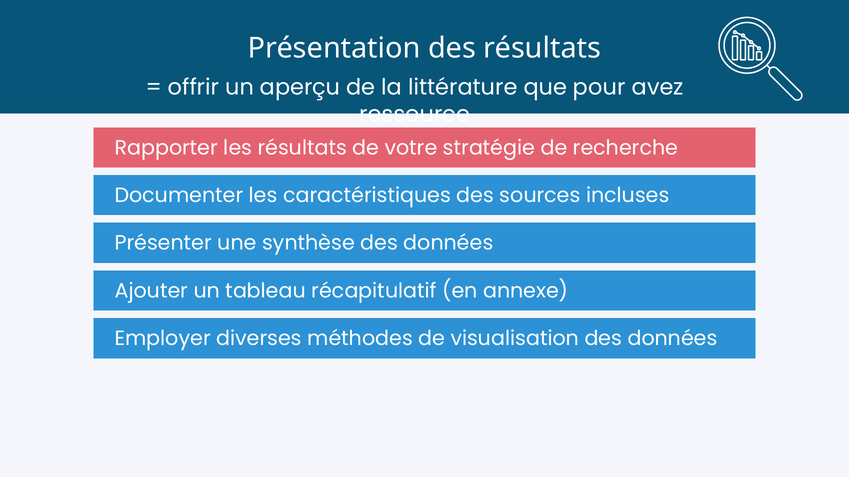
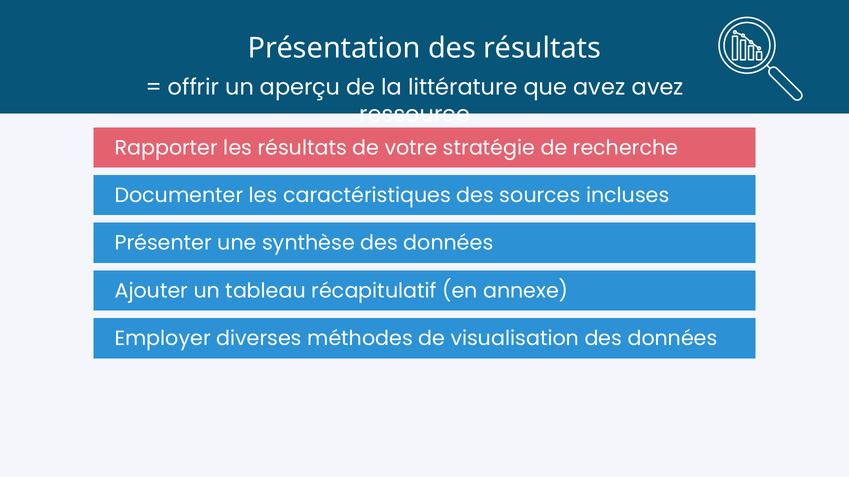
que pour: pour -> avez
